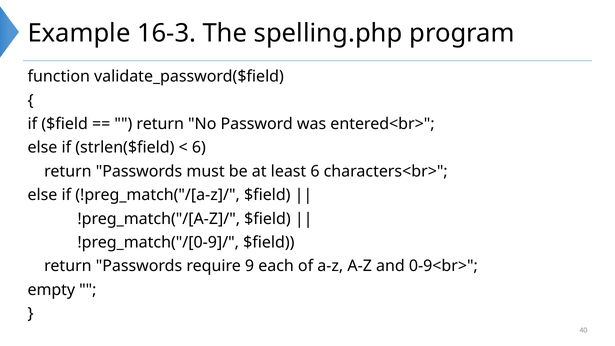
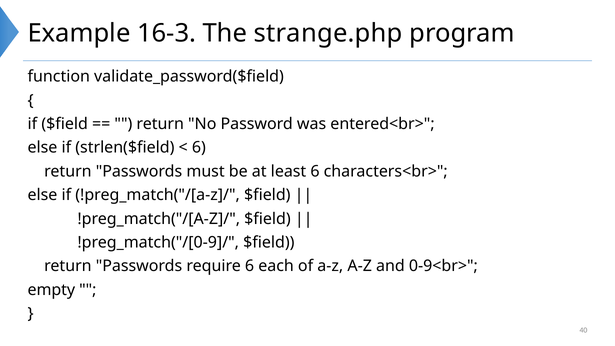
spelling.php: spelling.php -> strange.php
require 9: 9 -> 6
